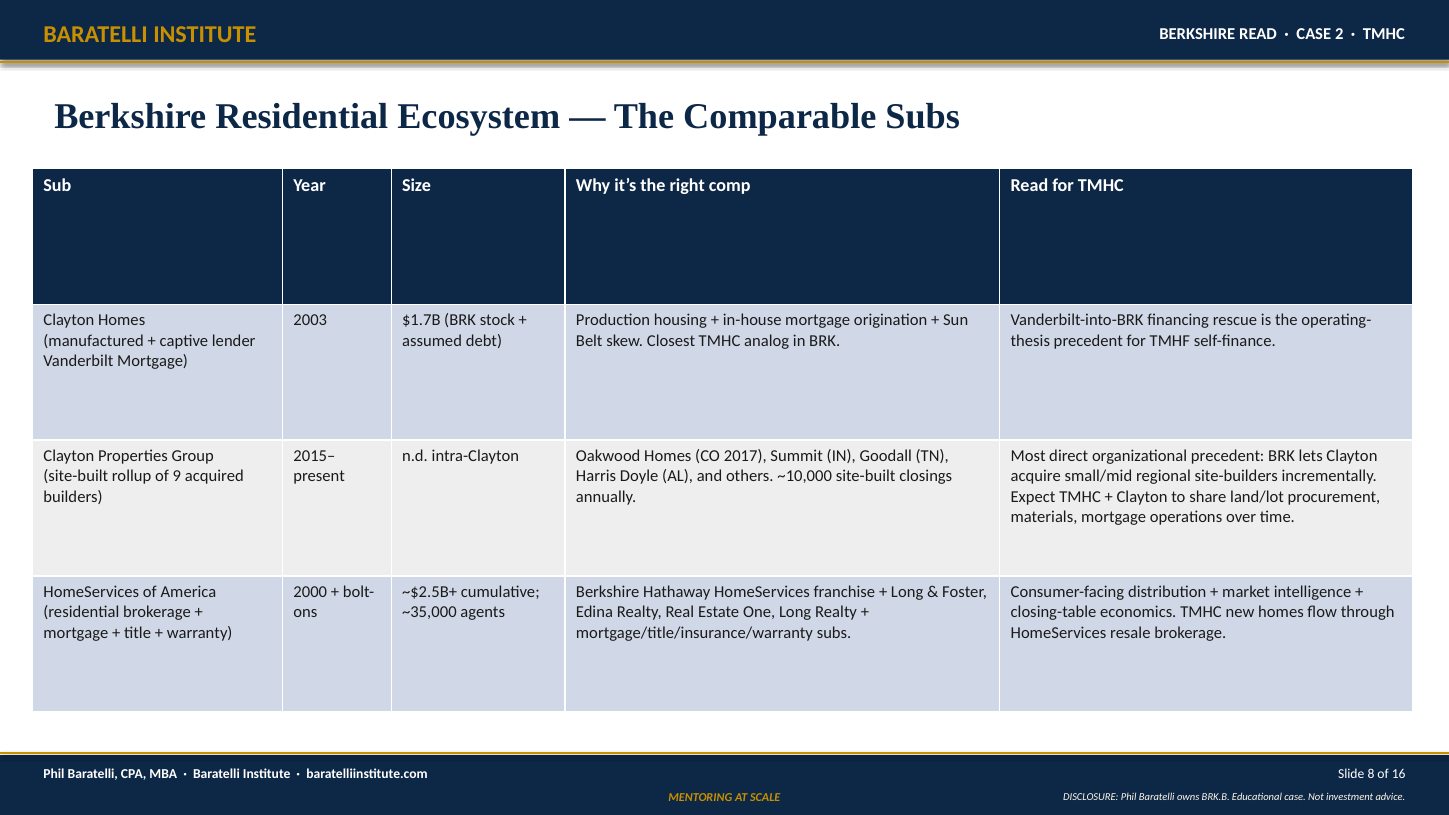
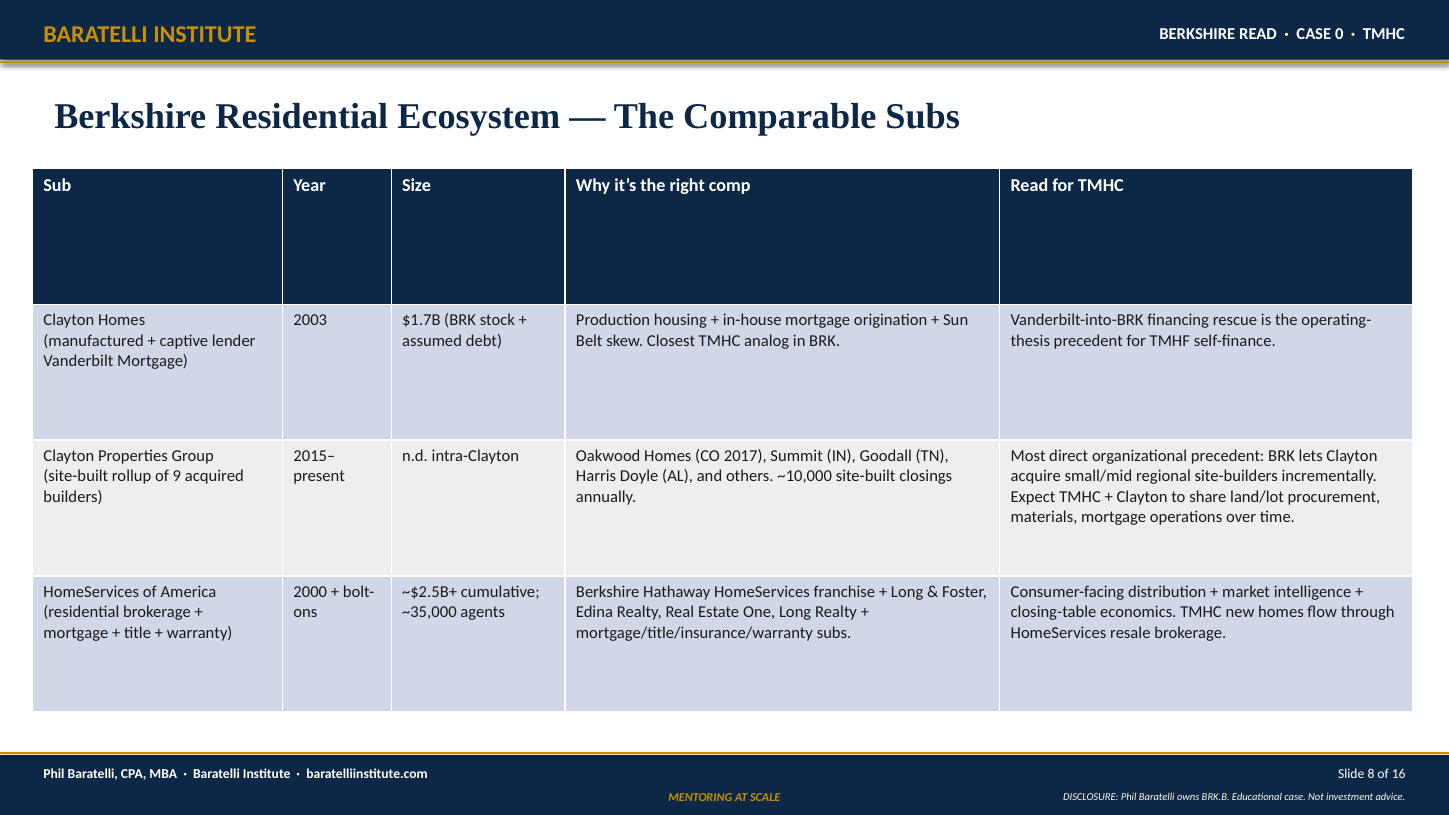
2: 2 -> 0
